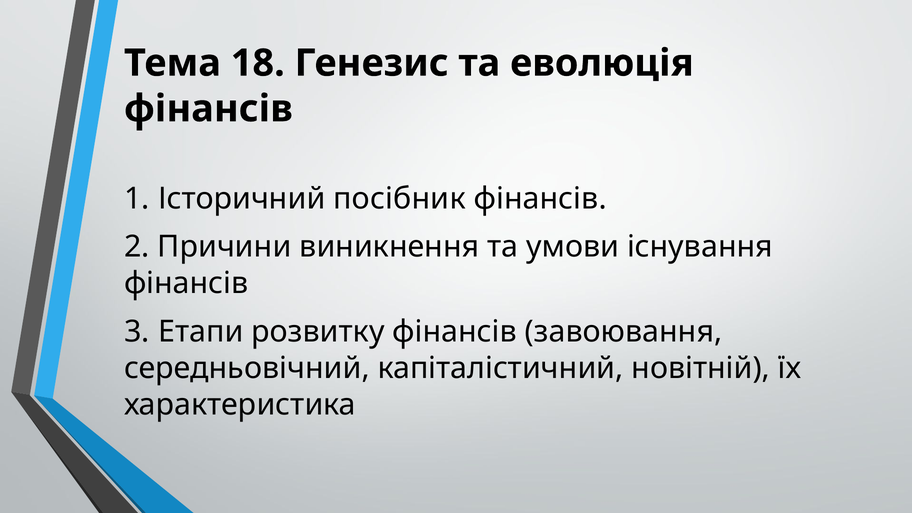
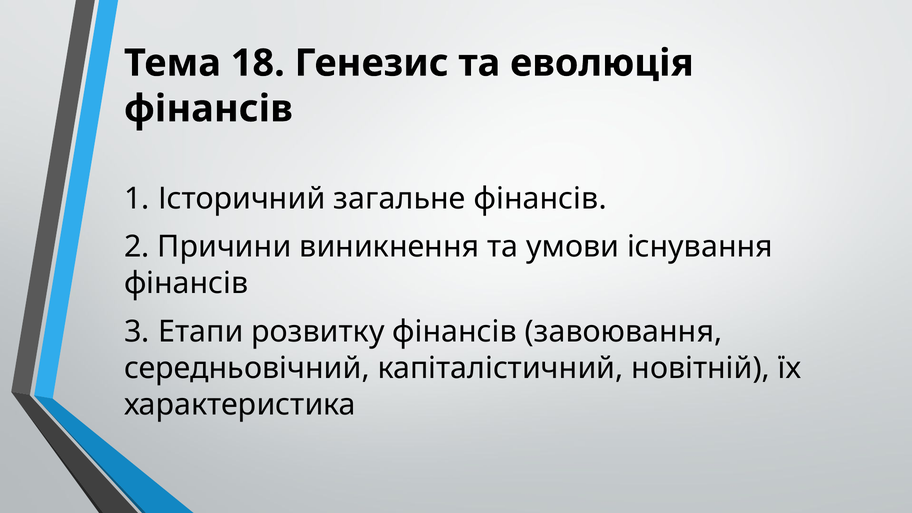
посібник: посібник -> загальне
